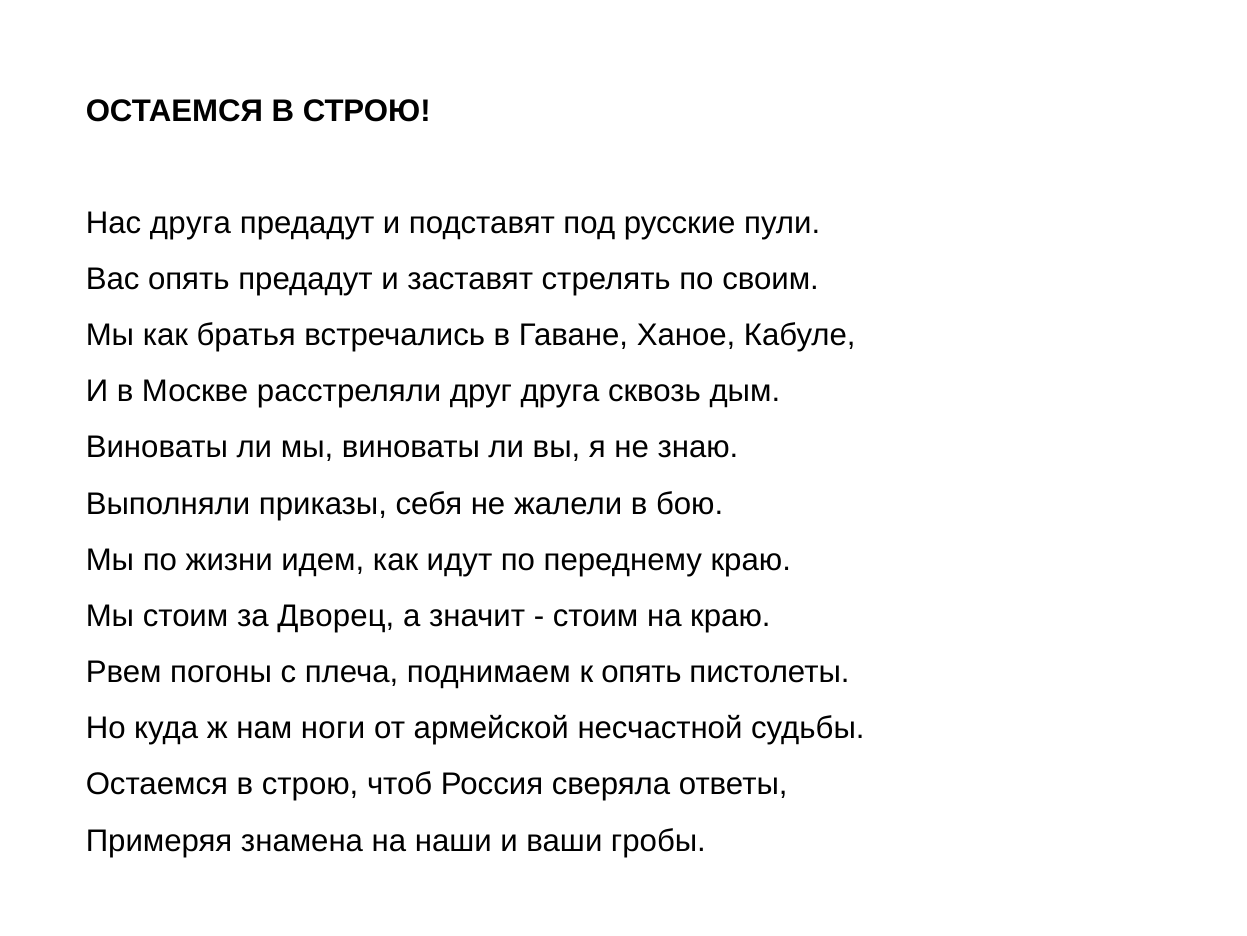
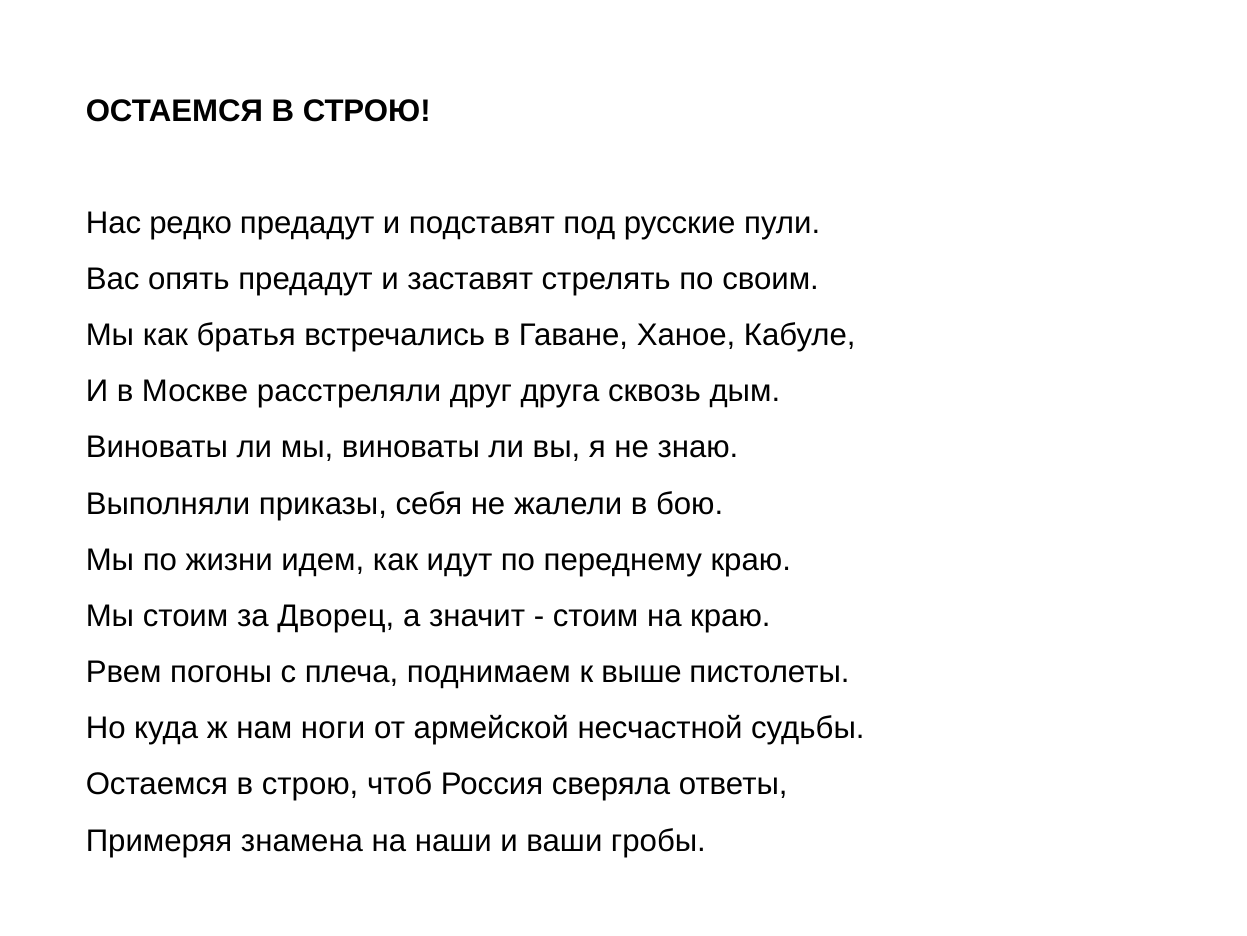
Нас друга: друга -> редко
к опять: опять -> выше
